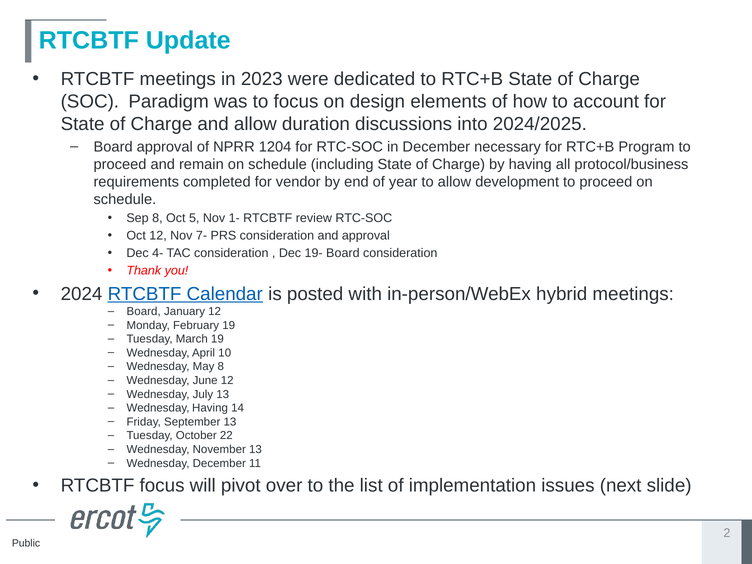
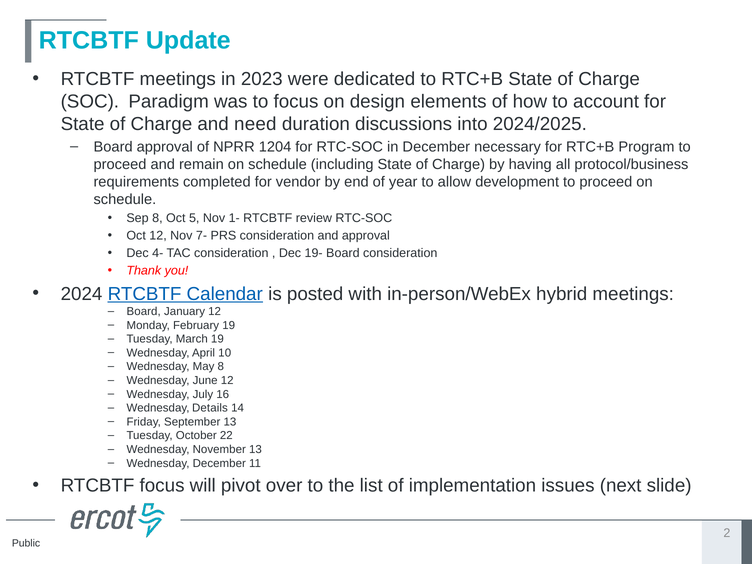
and allow: allow -> need
July 13: 13 -> 16
Wednesday Having: Having -> Details
